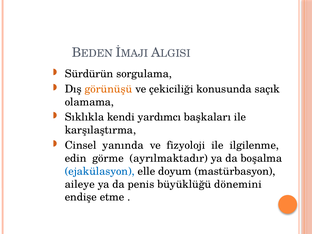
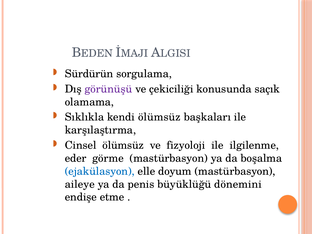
görünüşü colour: orange -> purple
kendi yardımcı: yardımcı -> ölümsüz
Cinsel yanında: yanında -> ölümsüz
edin: edin -> eder
görme ayrılmaktadır: ayrılmaktadır -> mastürbasyon
